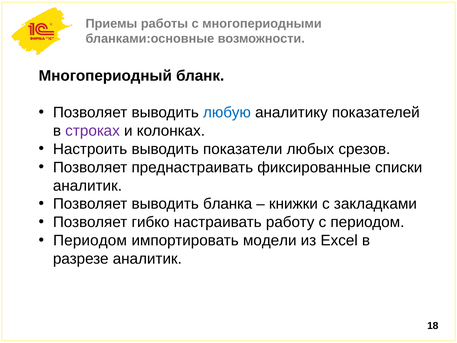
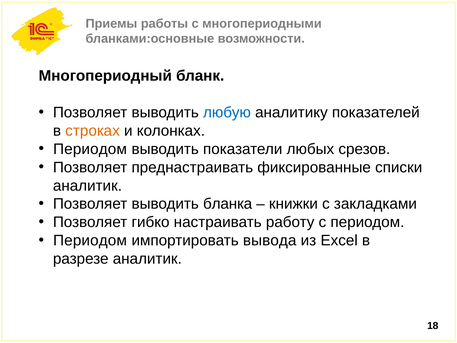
строках colour: purple -> orange
Настроить at (90, 149): Настроить -> Периодом
модели: модели -> вывода
